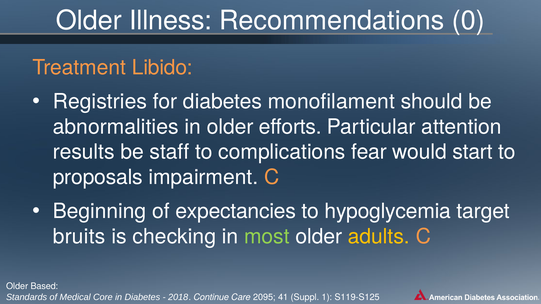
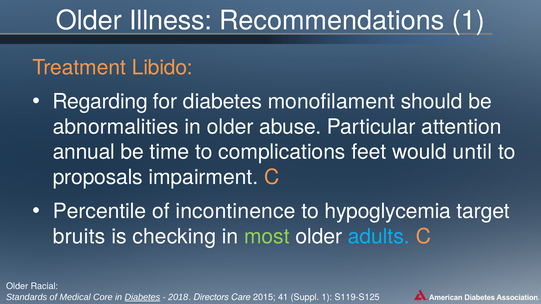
Recommendations 0: 0 -> 1
Registries: Registries -> Regarding
efforts: efforts -> abuse
results: results -> annual
staff: staff -> time
fear: fear -> feet
start: start -> until
Beginning: Beginning -> Percentile
expectancies: expectancies -> incontinence
adults colour: yellow -> light blue
Based: Based -> Racial
Diabetes at (142, 297) underline: none -> present
Continue: Continue -> Directors
2095: 2095 -> 2015
